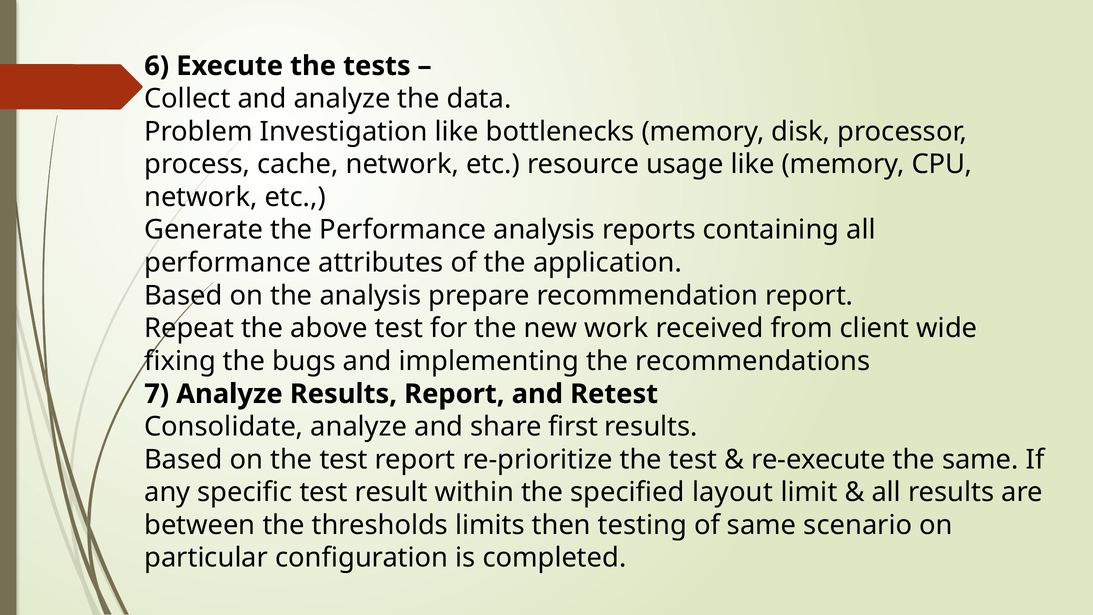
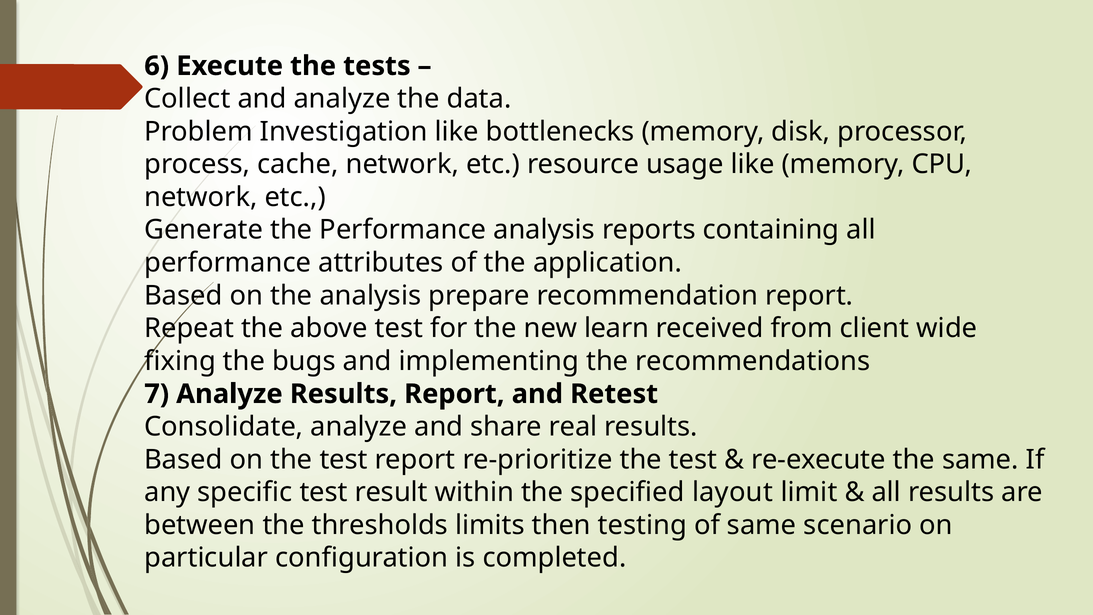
work: work -> learn
first: first -> real
